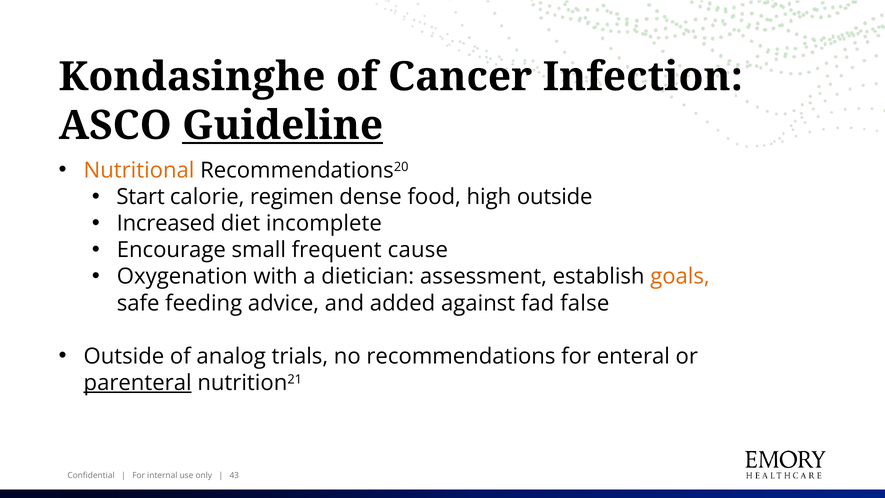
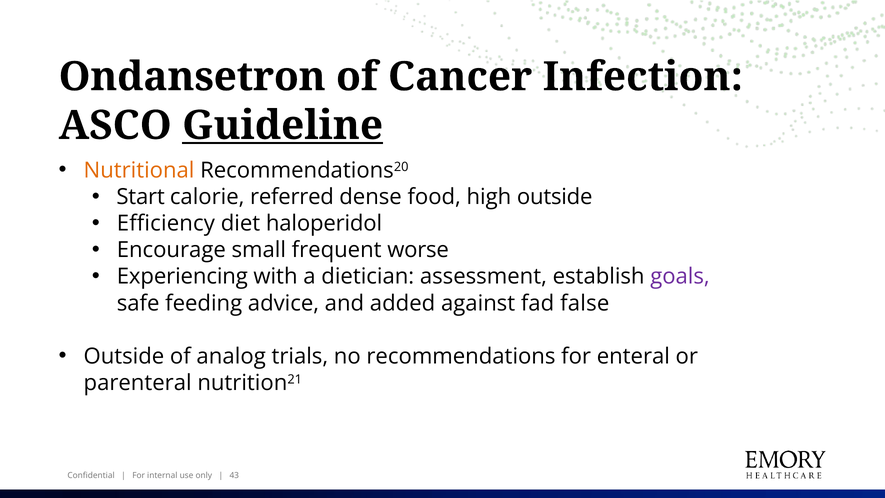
Kondasinghe: Kondasinghe -> Ondansetron
regimen: regimen -> referred
Increased: Increased -> Efficiency
incomplete: incomplete -> haloperidol
cause: cause -> worse
Oxygenation: Oxygenation -> Experiencing
goals colour: orange -> purple
parenteral underline: present -> none
